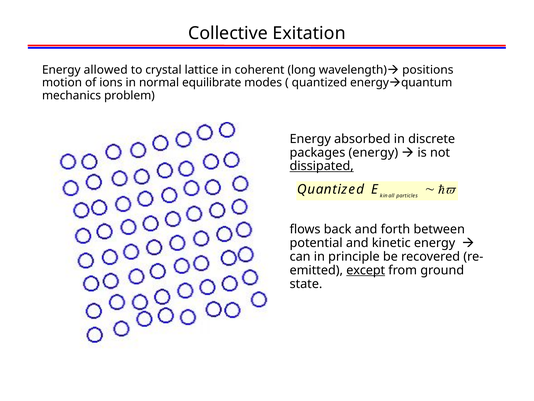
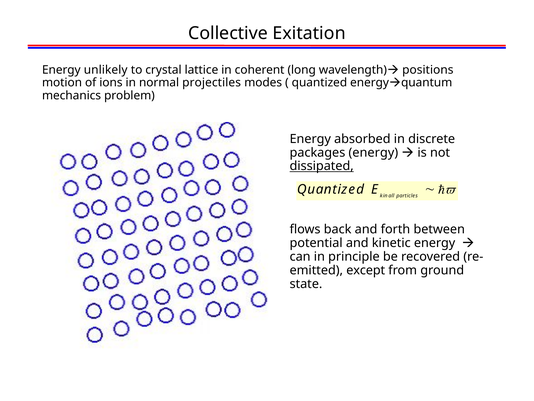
allowed: allowed -> unlikely
equilibrate: equilibrate -> projectiles
except underline: present -> none
